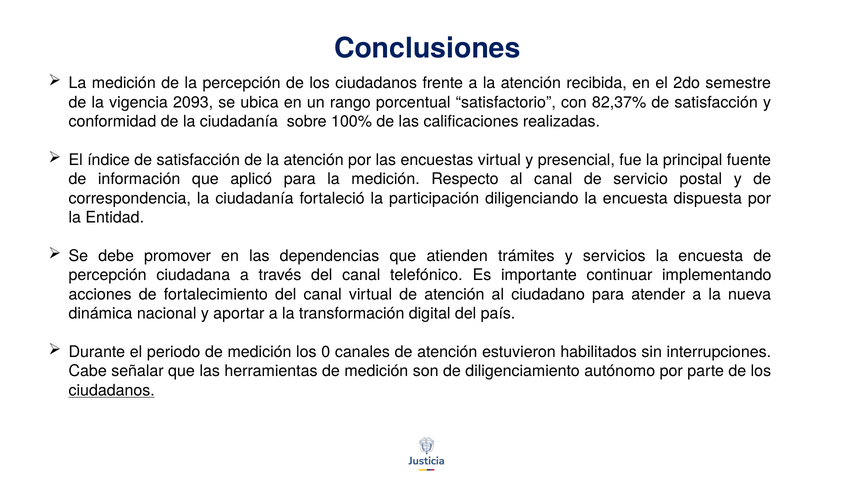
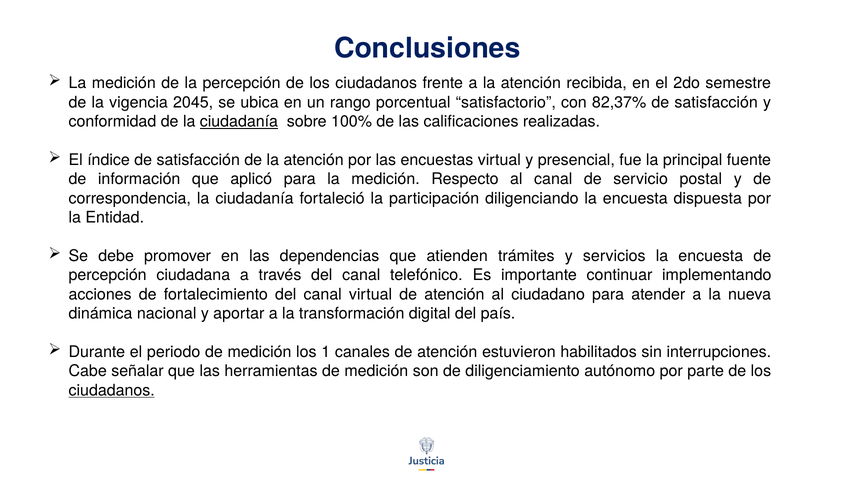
2093: 2093 -> 2045
ciudadanía at (239, 122) underline: none -> present
0: 0 -> 1
